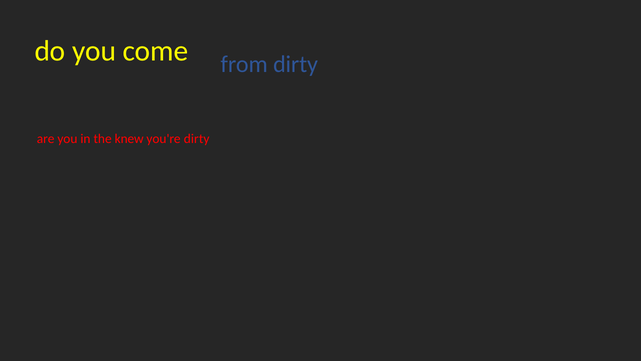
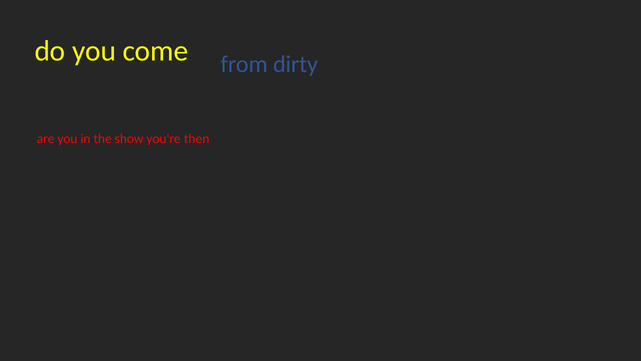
knew: knew -> show
you're dirty: dirty -> then
